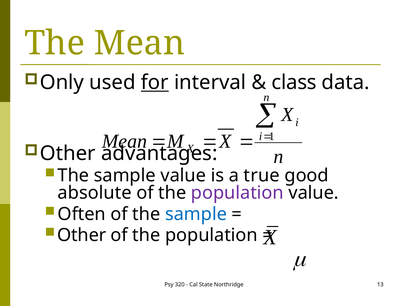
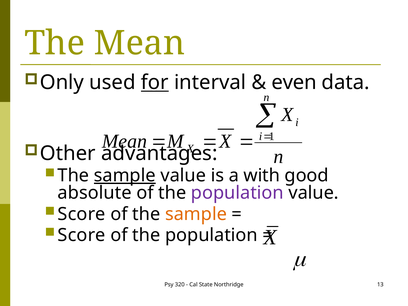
class: class -> even
sample at (125, 176) underline: none -> present
true: true -> with
Often at (82, 214): Often -> Score
sample at (196, 214) colour: blue -> orange
Other at (82, 235): Other -> Score
